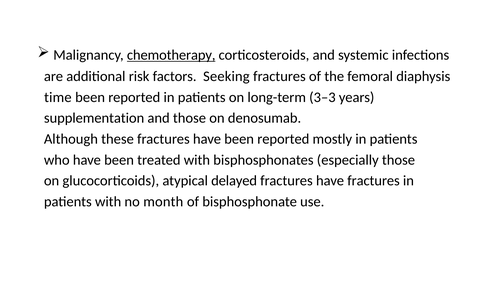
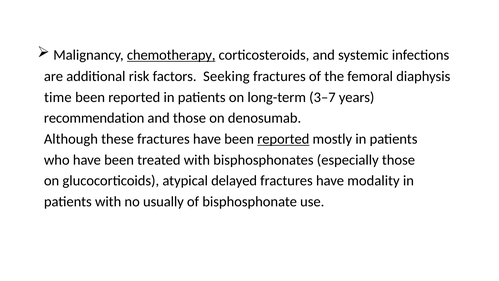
3–3: 3–3 -> 3–7
supplementation: supplementation -> recommendation
reported at (283, 139) underline: none -> present
have fractures: fractures -> modality
month: month -> usually
